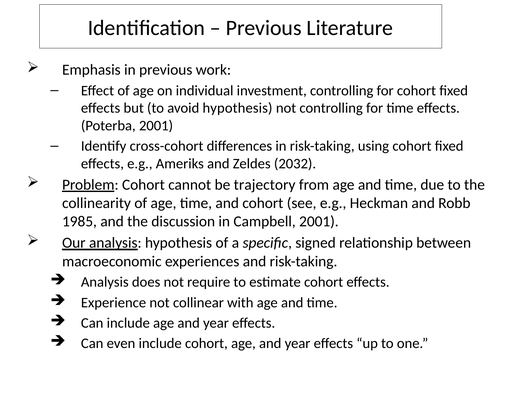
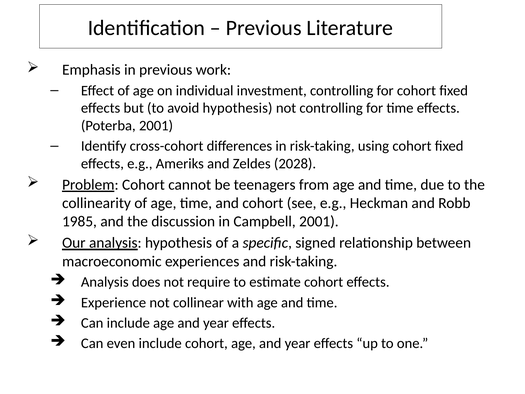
2032: 2032 -> 2028
trajectory: trajectory -> teenagers
